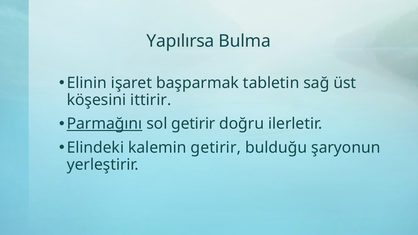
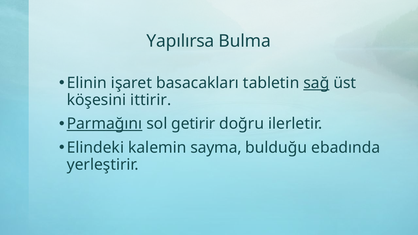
başparmak: başparmak -> basacakları
sağ underline: none -> present
kalemin getirir: getirir -> sayma
şaryonun: şaryonun -> ebadında
